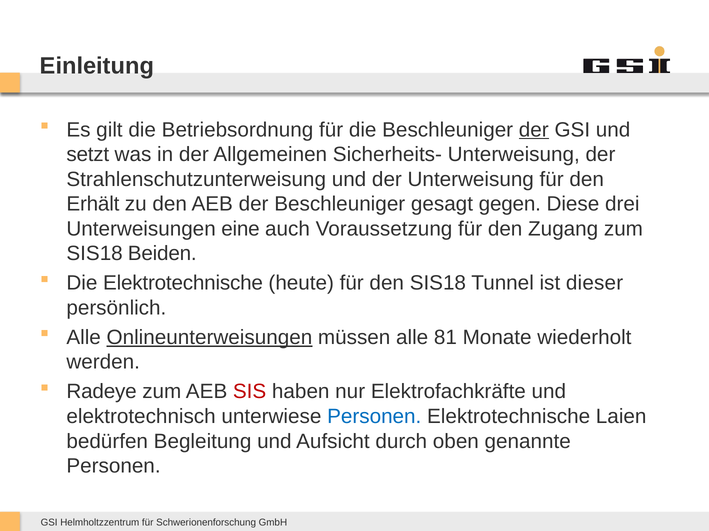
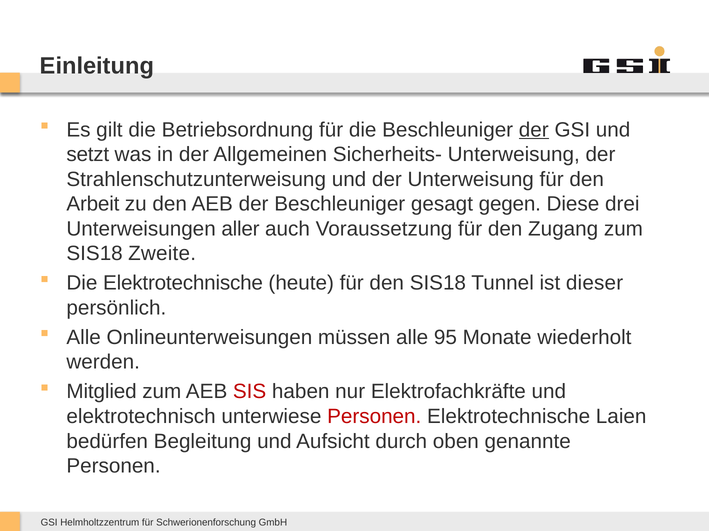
Erhält: Erhält -> Arbeit
eine: eine -> aller
Beiden: Beiden -> Zweite
Onlineunterweisungen underline: present -> none
81: 81 -> 95
Radeye: Radeye -> Mitglied
Personen at (374, 417) colour: blue -> red
